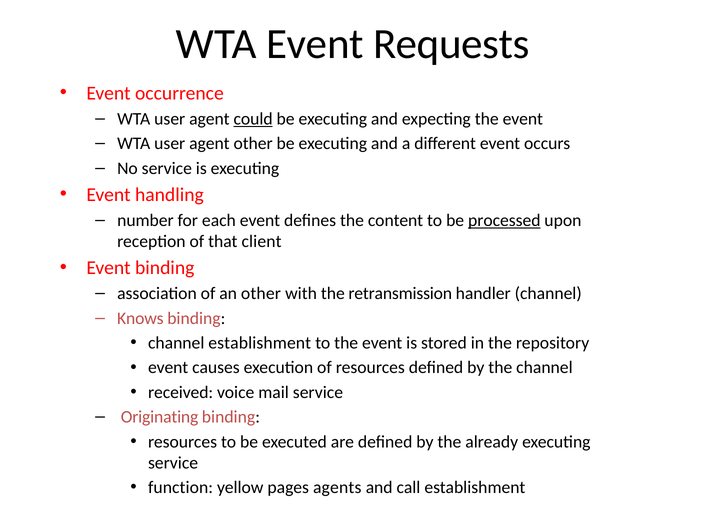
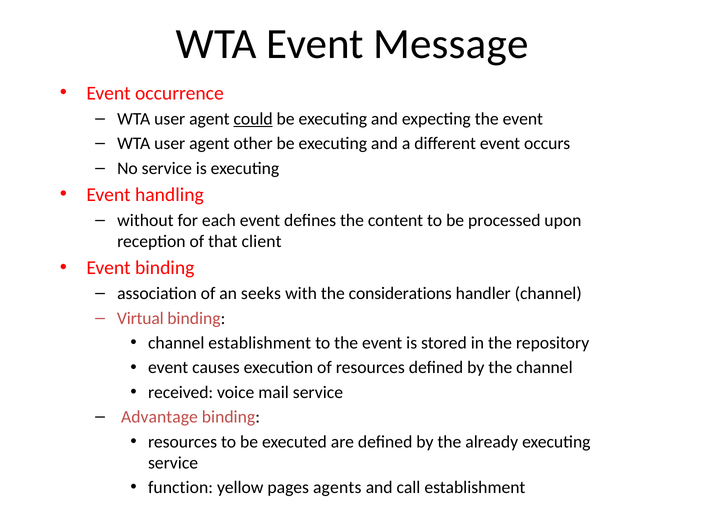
Requests: Requests -> Message
number: number -> without
processed underline: present -> none
an other: other -> seeks
retransmission: retransmission -> considerations
Knows: Knows -> Virtual
Originating: Originating -> Advantage
